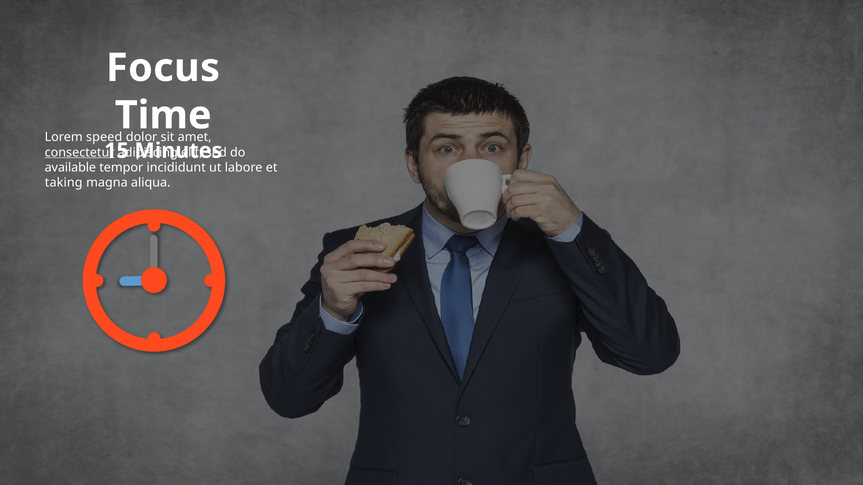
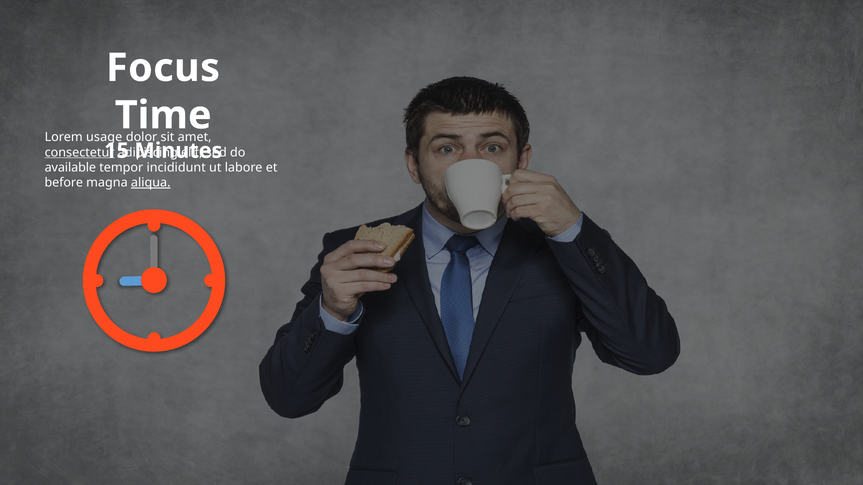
speed: speed -> usage
taking: taking -> before
aliqua underline: none -> present
